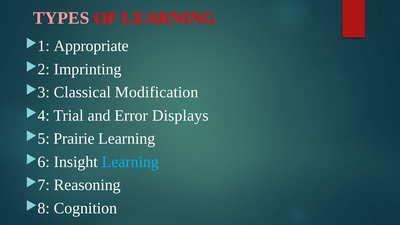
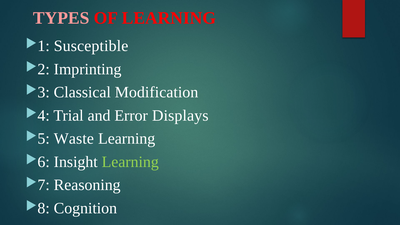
Appropriate: Appropriate -> Susceptible
Prairie: Prairie -> Waste
Learning at (130, 162) colour: light blue -> light green
